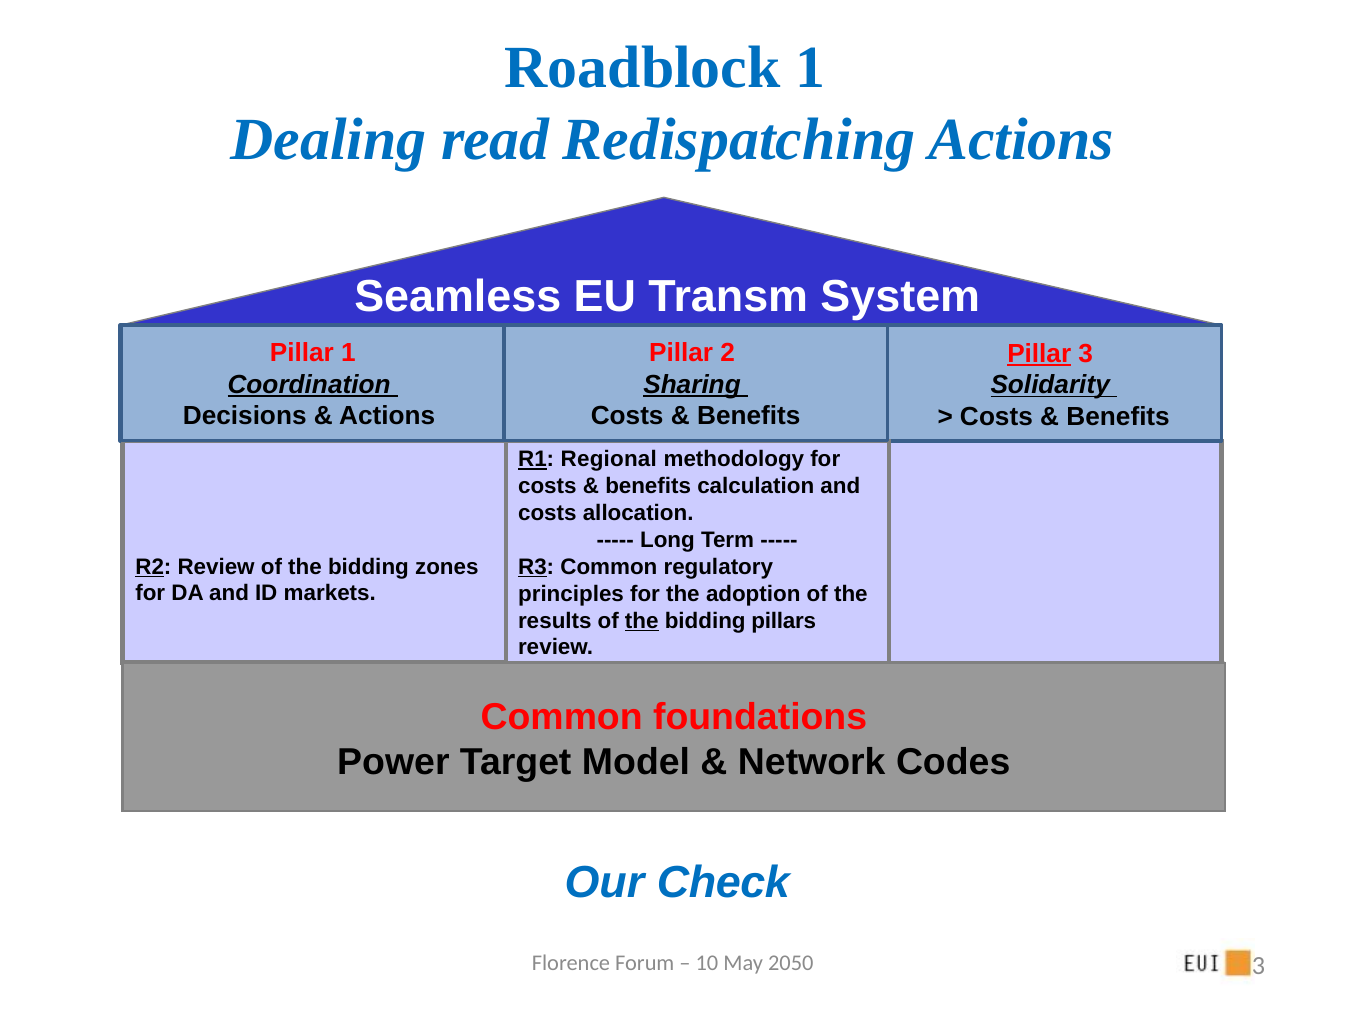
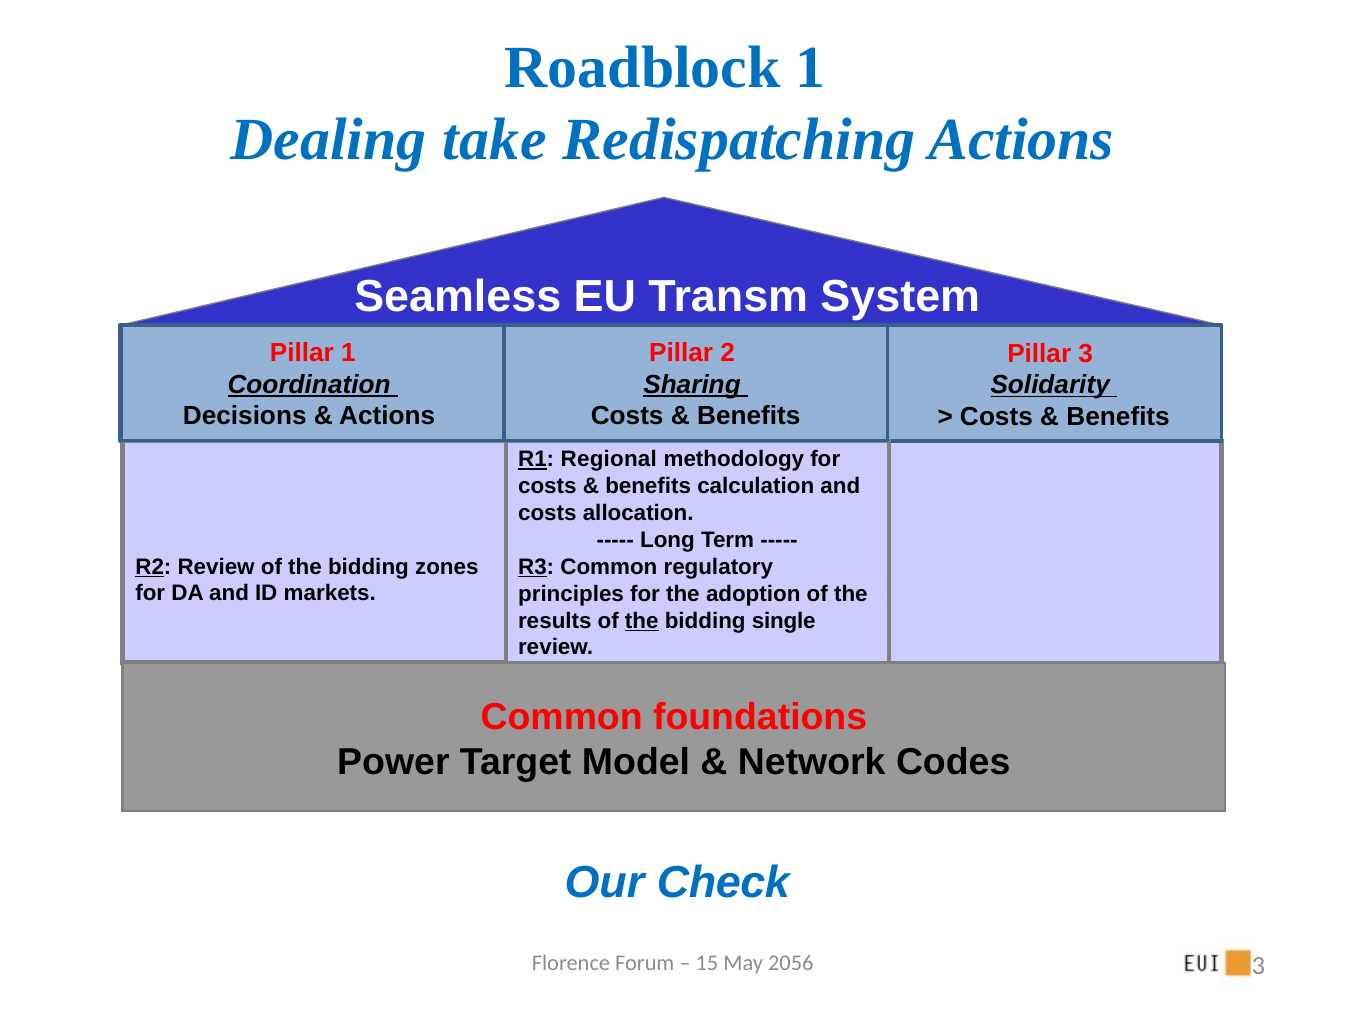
read: read -> take
Pillar at (1039, 354) underline: present -> none
pillars: pillars -> single
10: 10 -> 15
2050: 2050 -> 2056
